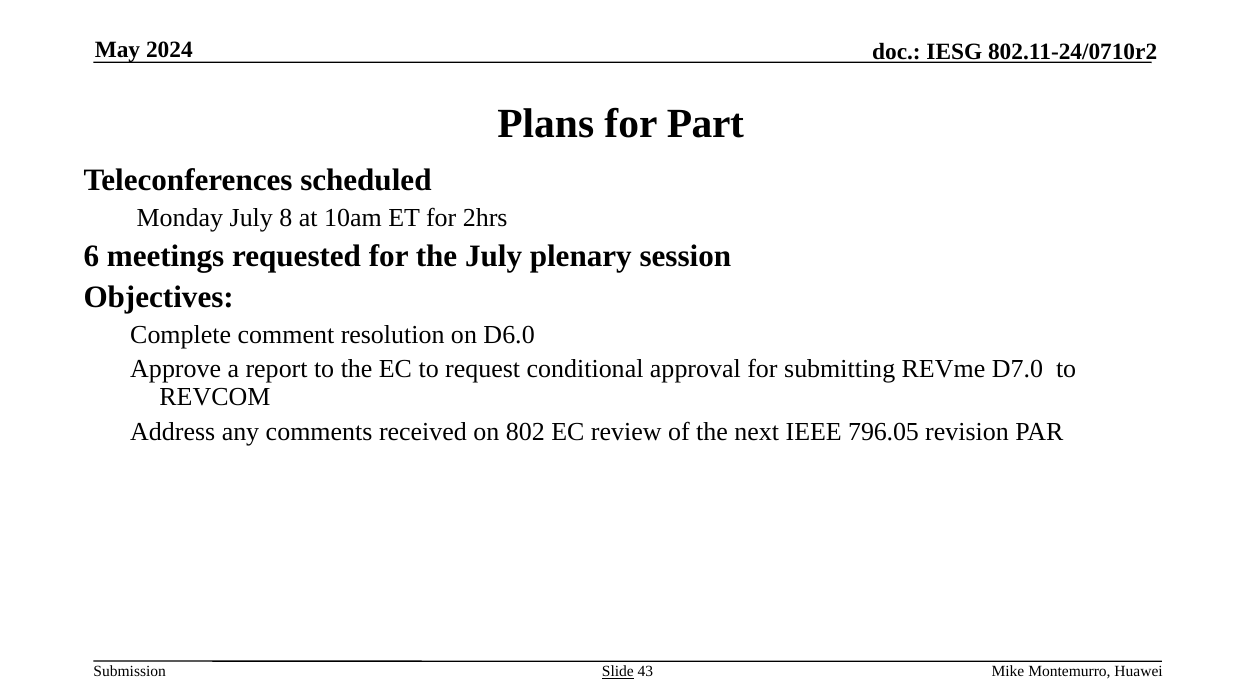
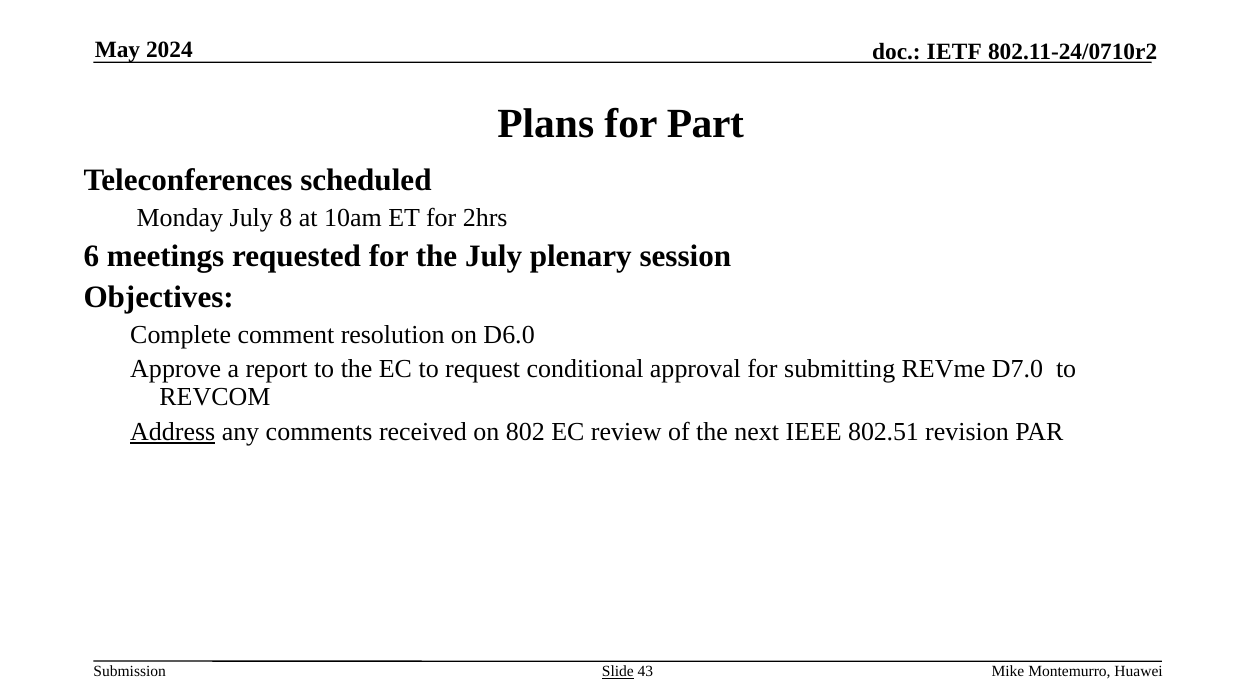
IESG: IESG -> IETF
Address underline: none -> present
796.05: 796.05 -> 802.51
